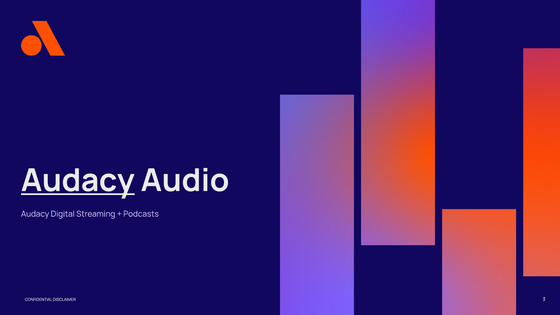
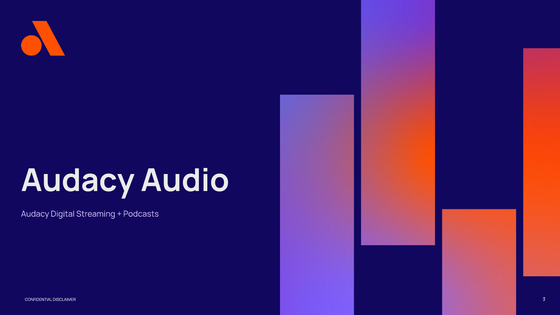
Audacy at (78, 181) underline: present -> none
